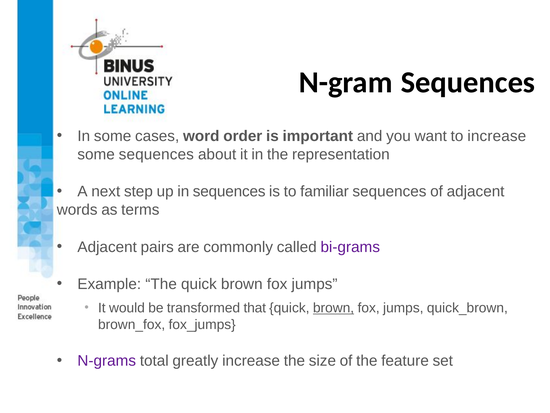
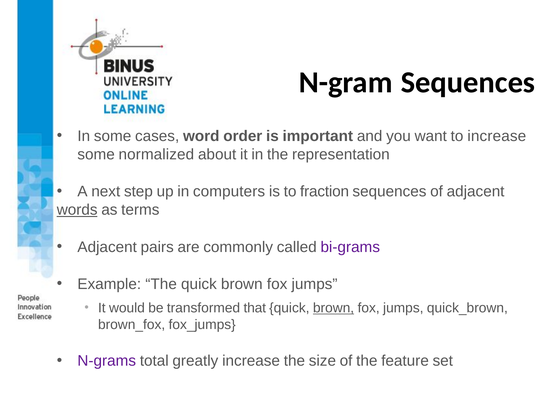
some sequences: sequences -> normalized
in sequences: sequences -> computers
familiar: familiar -> fraction
words underline: none -> present
